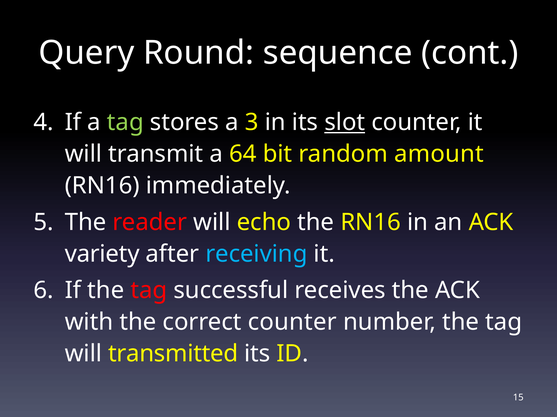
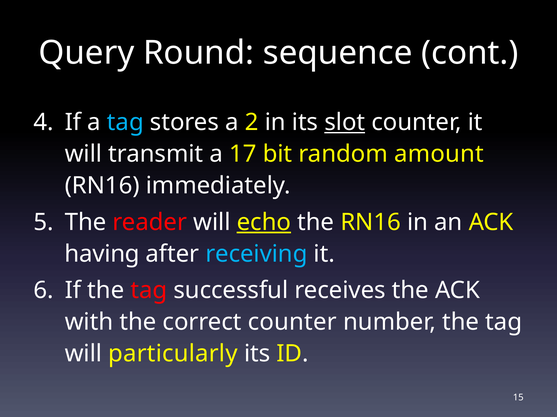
tag at (125, 123) colour: light green -> light blue
3: 3 -> 2
64: 64 -> 17
echo underline: none -> present
variety: variety -> having
transmitted: transmitted -> particularly
